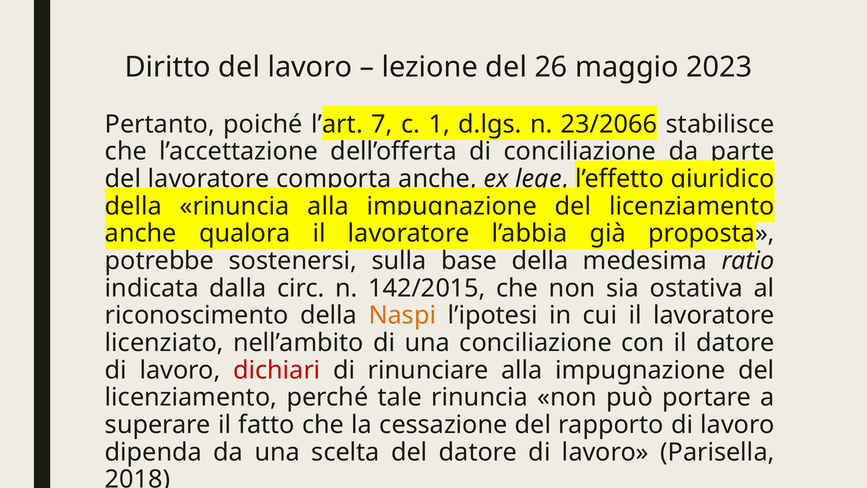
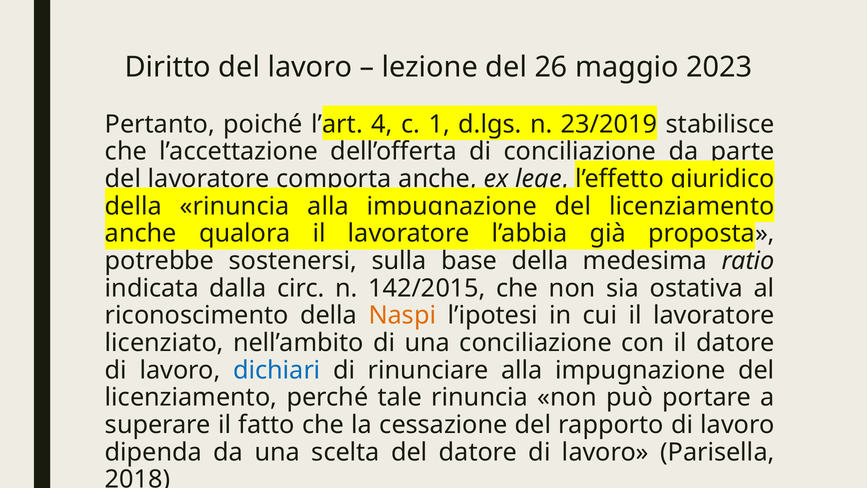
7: 7 -> 4
23/2066: 23/2066 -> 23/2019
dichiari colour: red -> blue
